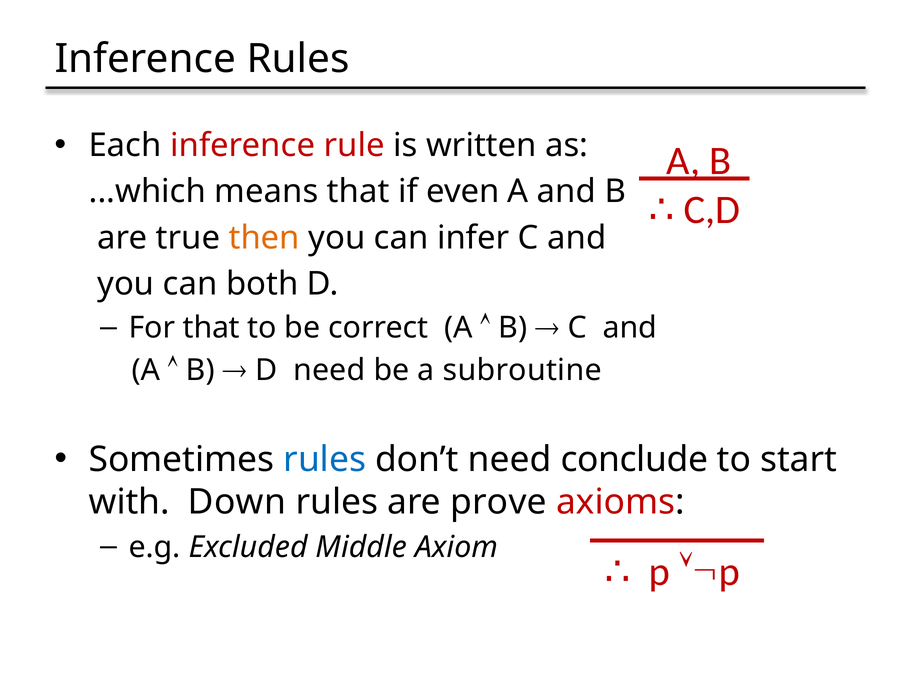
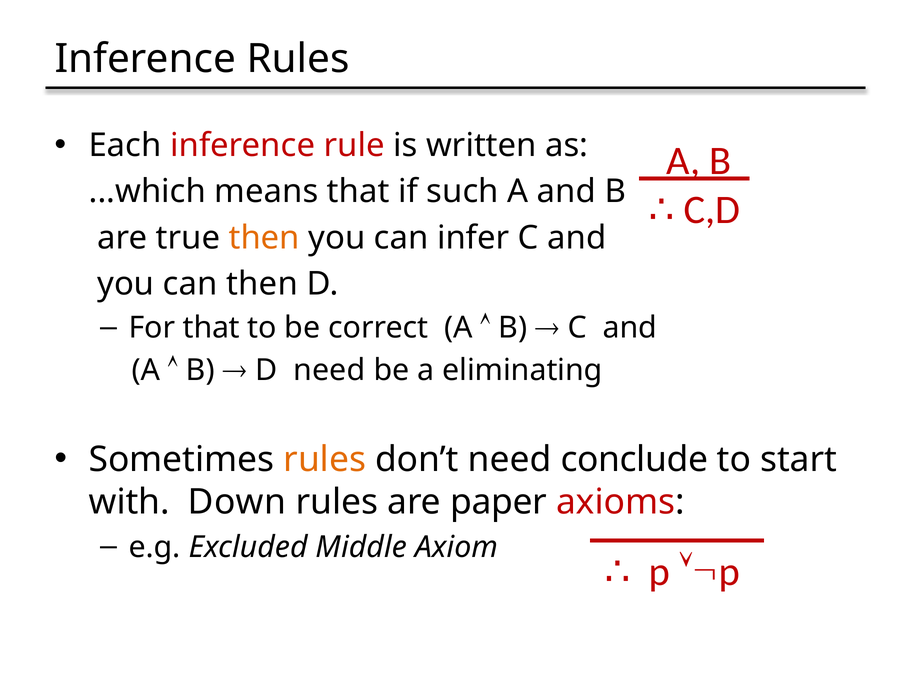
even: even -> such
can both: both -> then
subroutine: subroutine -> eliminating
rules at (325, 460) colour: blue -> orange
prove: prove -> paper
